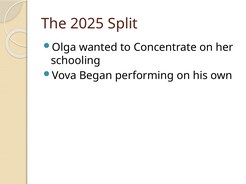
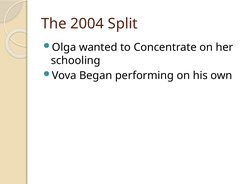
2025: 2025 -> 2004
